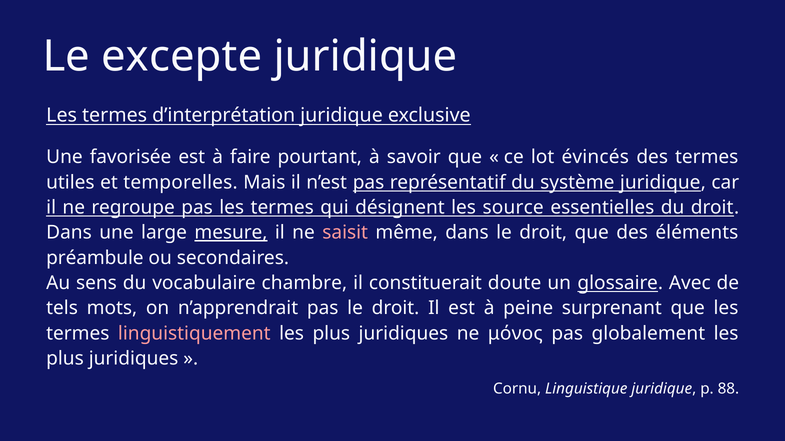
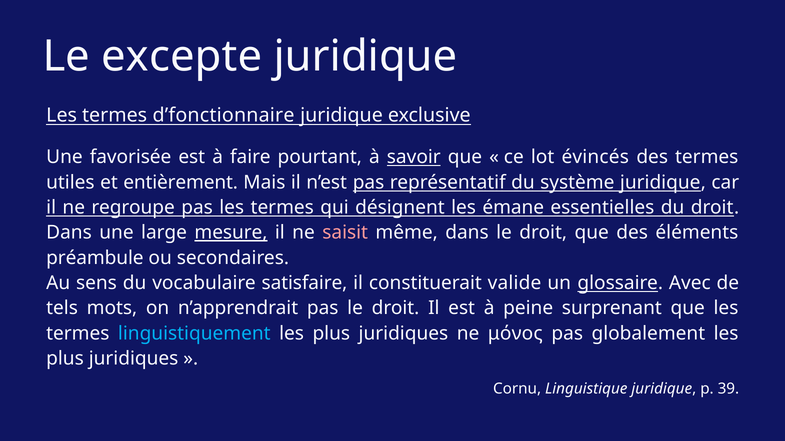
d’interprétation: d’interprétation -> d’fonctionnaire
savoir underline: none -> present
temporelles: temporelles -> entièrement
source: source -> émane
chambre: chambre -> satisfaire
doute: doute -> valide
linguistiquement colour: pink -> light blue
88: 88 -> 39
